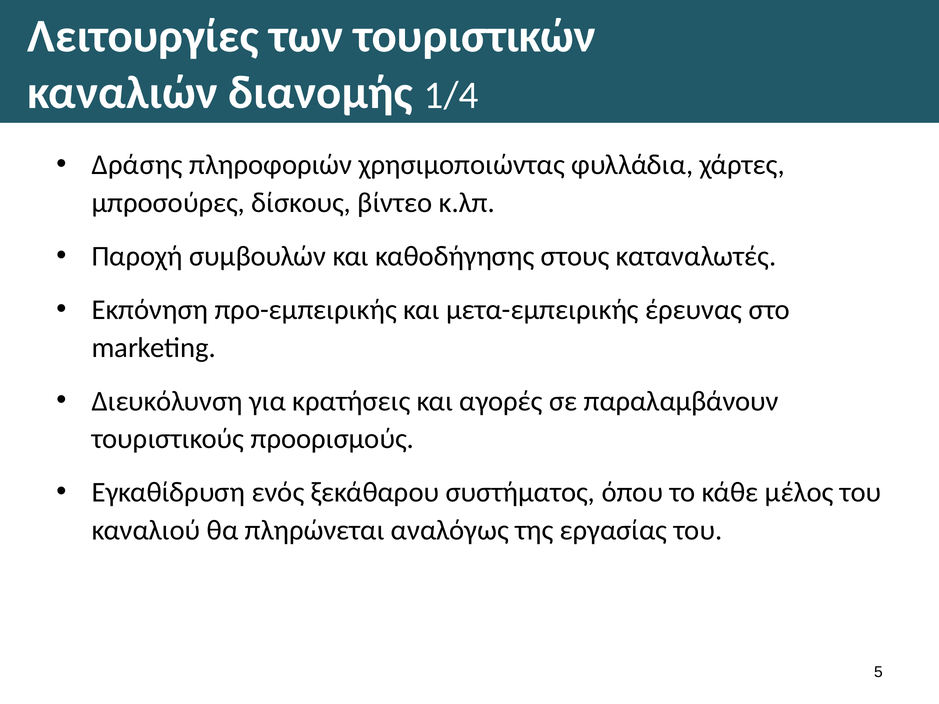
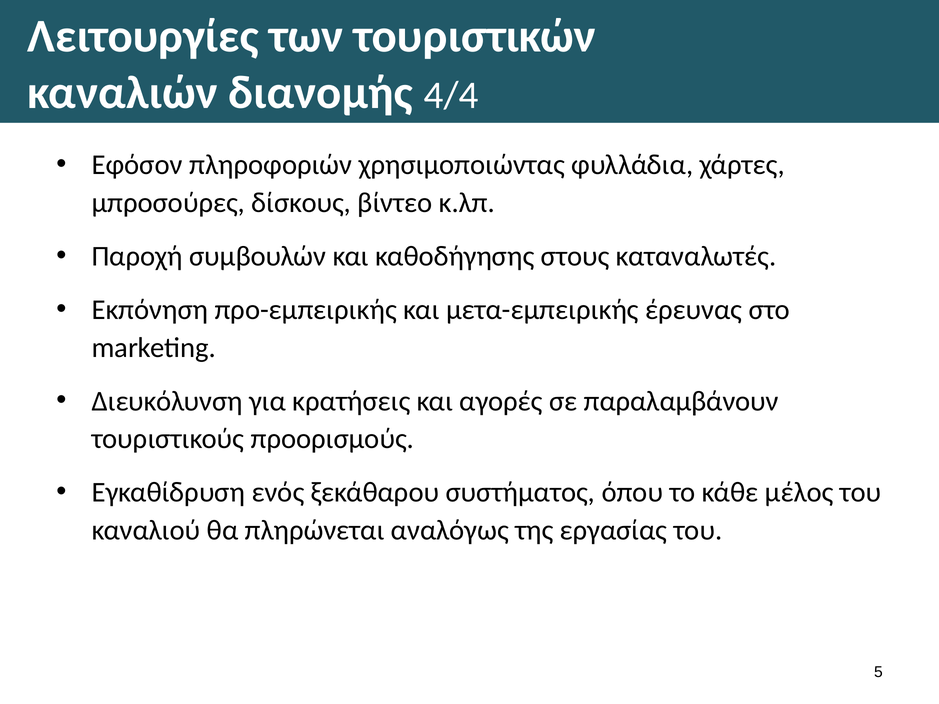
1/4: 1/4 -> 4/4
Δράσης: Δράσης -> Εφόσον
